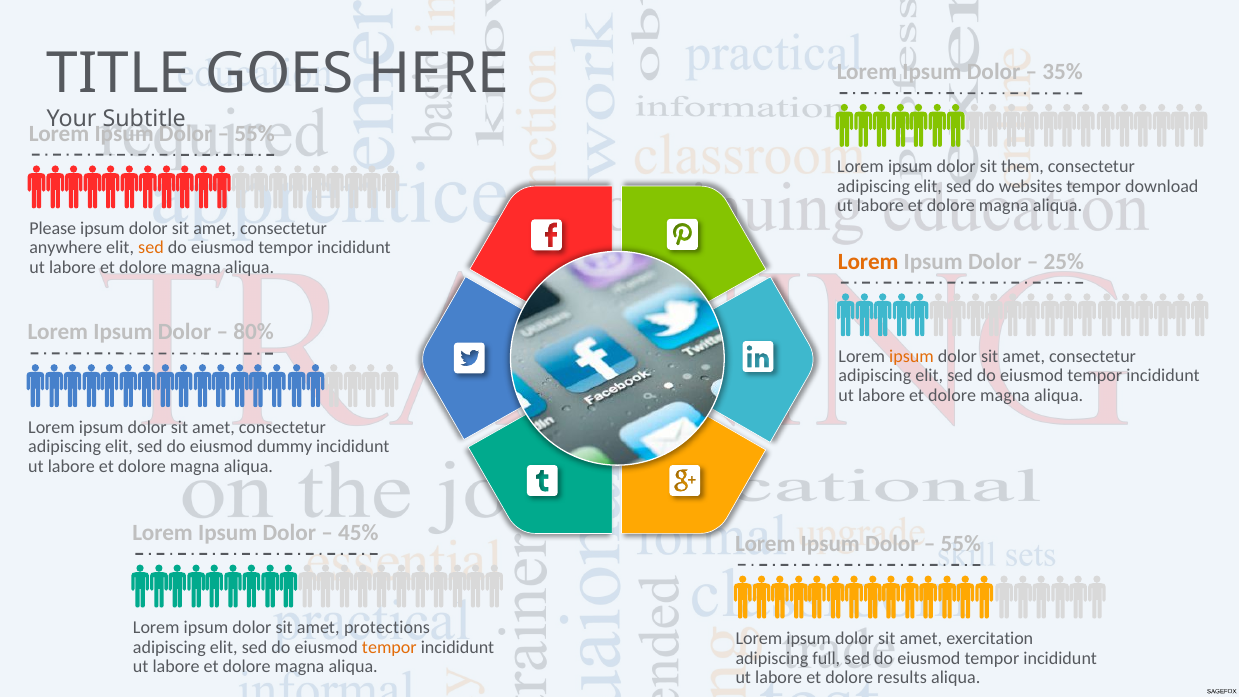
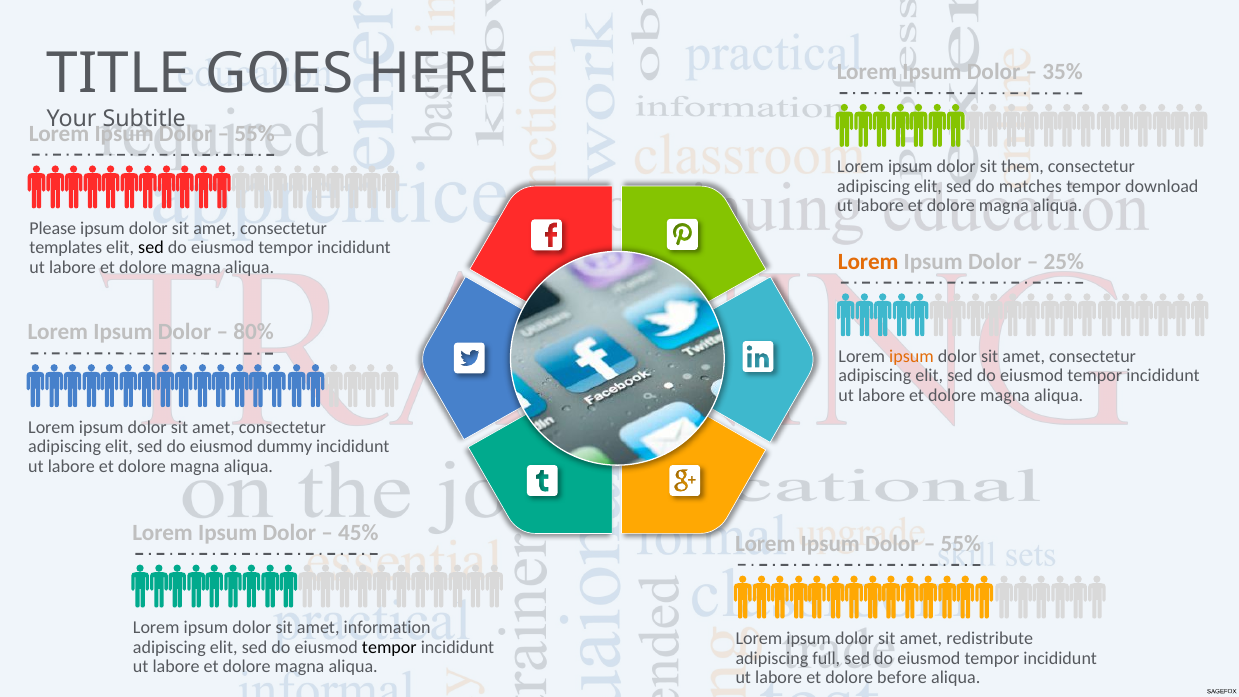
websites: websites -> matches
anywhere: anywhere -> templates
sed at (151, 248) colour: orange -> black
protections: protections -> information
exercitation: exercitation -> redistribute
tempor at (389, 647) colour: orange -> black
results: results -> before
